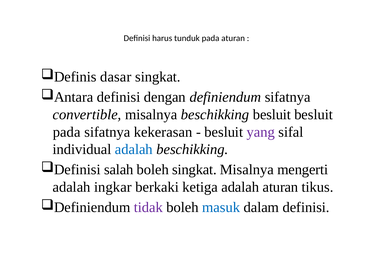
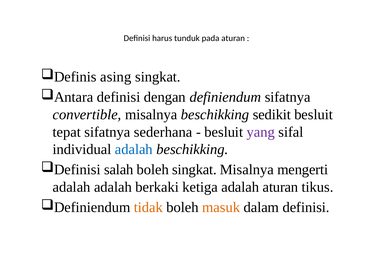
dasar: dasar -> asing
beschikking besluit: besluit -> sedikit
pada at (67, 132): pada -> tepat
kekerasan: kekerasan -> sederhana
adalah ingkar: ingkar -> adalah
tidak colour: purple -> orange
masuk colour: blue -> orange
